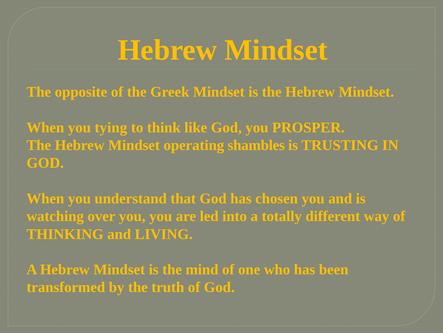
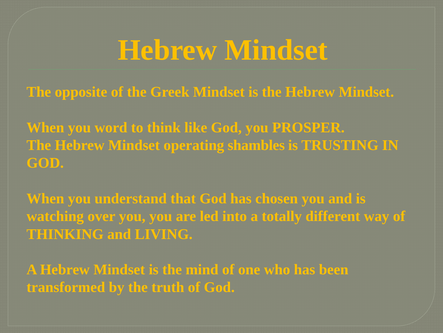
tying: tying -> word
